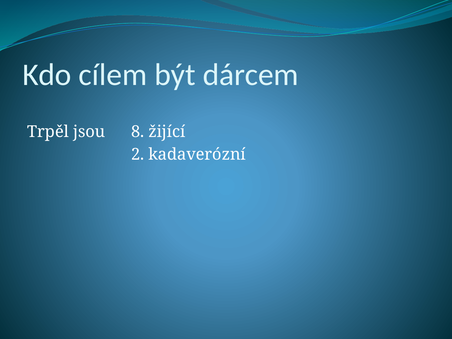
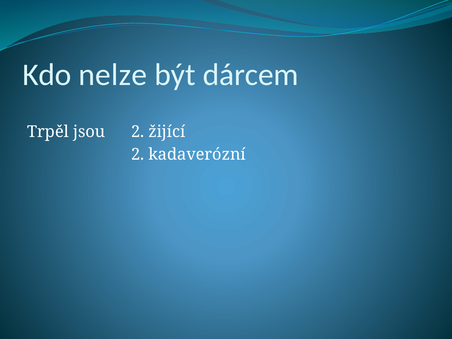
cílem: cílem -> nelze
jsou 8: 8 -> 2
